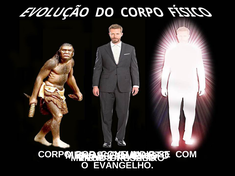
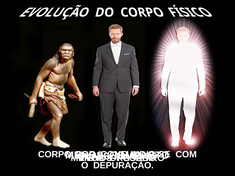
EVANGELHO: EVANGELHO -> DEPURAÇÃO
